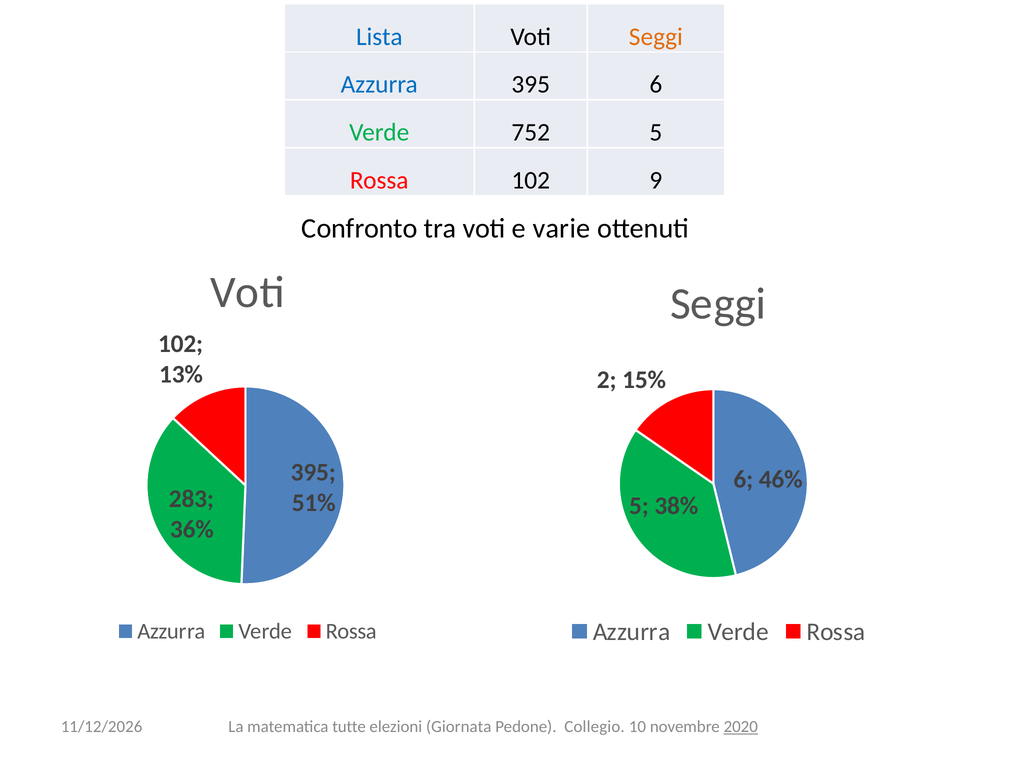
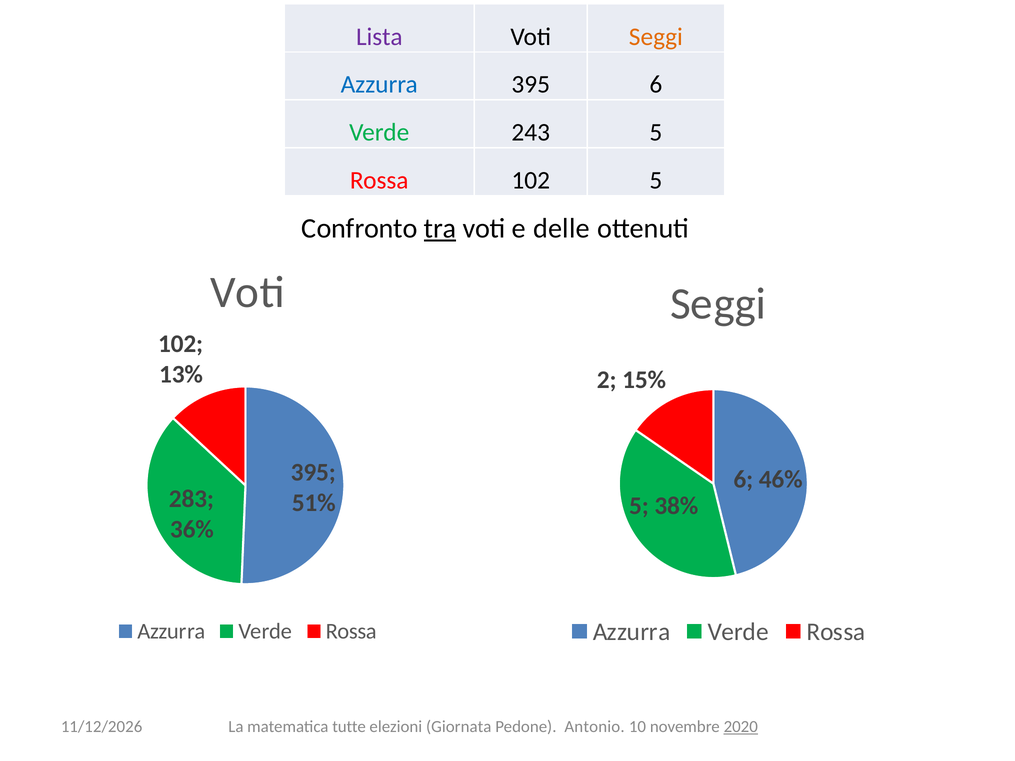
Lista colour: blue -> purple
752: 752 -> 243
102 9: 9 -> 5
tra underline: none -> present
varie: varie -> delle
Collegio: Collegio -> Antonio
